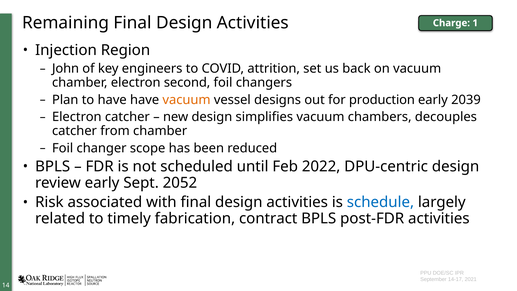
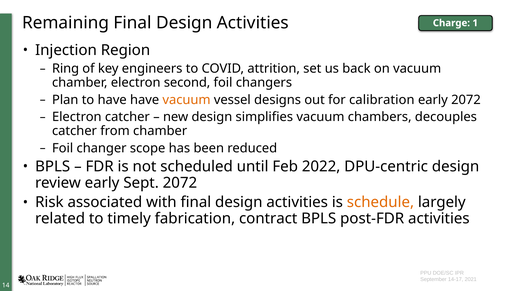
John: John -> Ring
production: production -> calibration
early 2039: 2039 -> 2072
Sept 2052: 2052 -> 2072
schedule colour: blue -> orange
